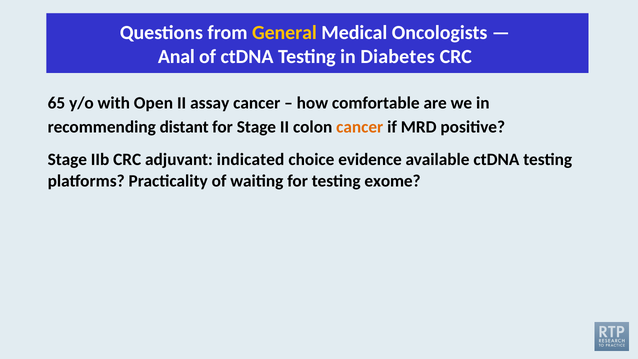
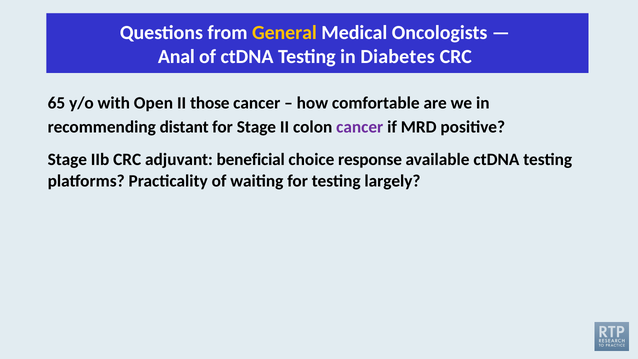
assay: assay -> those
cancer at (360, 127) colour: orange -> purple
indicated: indicated -> beneficial
evidence: evidence -> response
exome: exome -> largely
